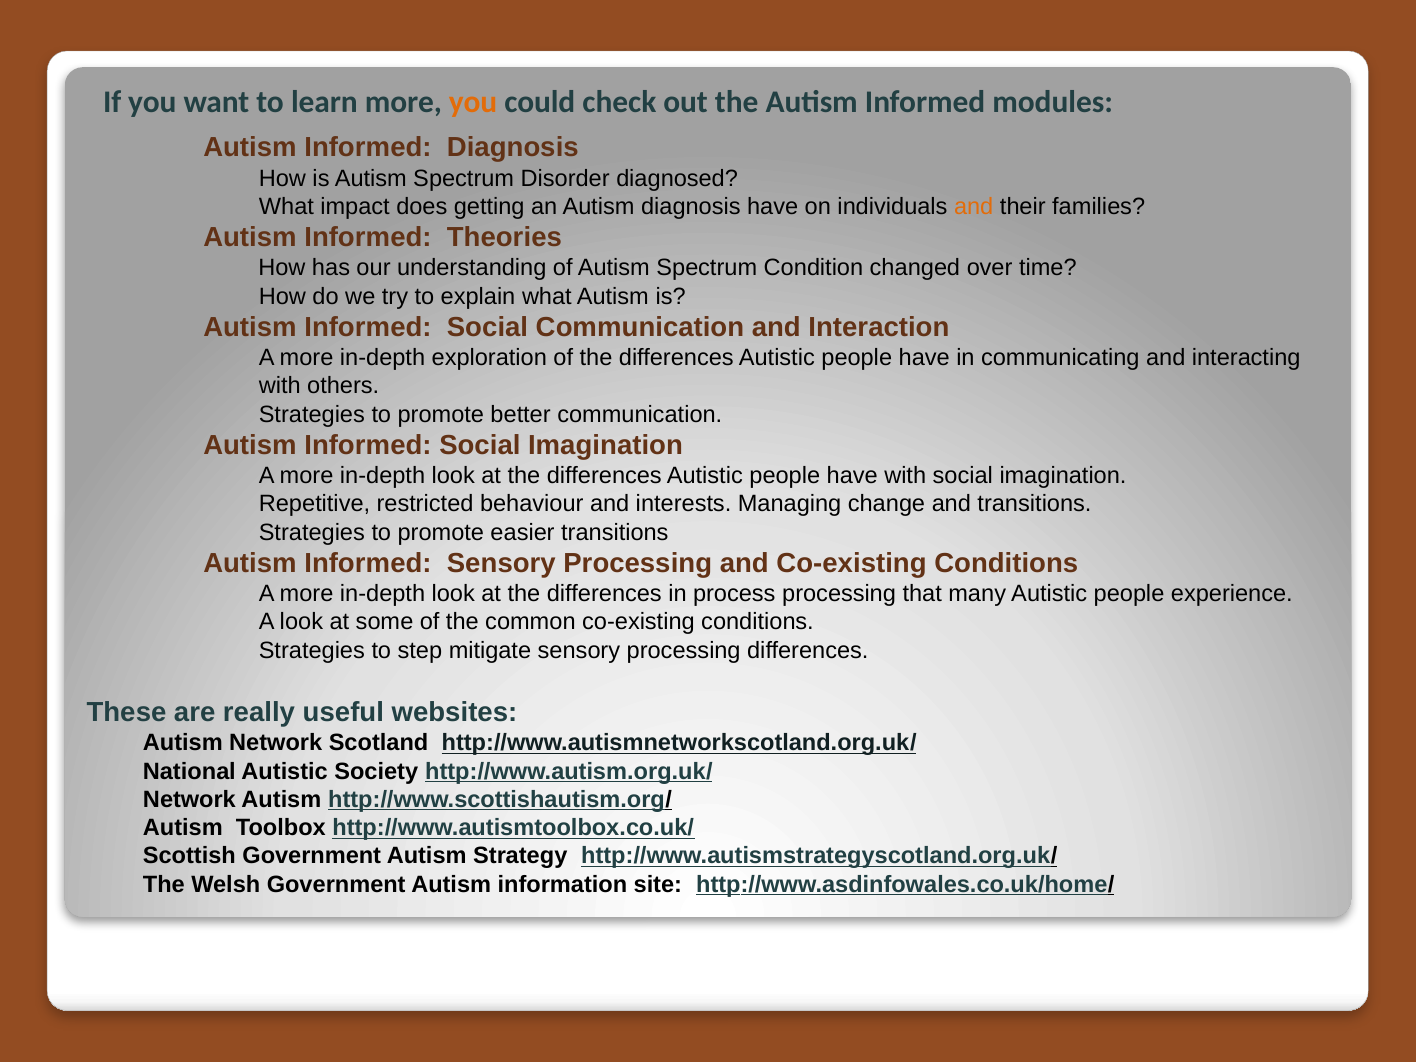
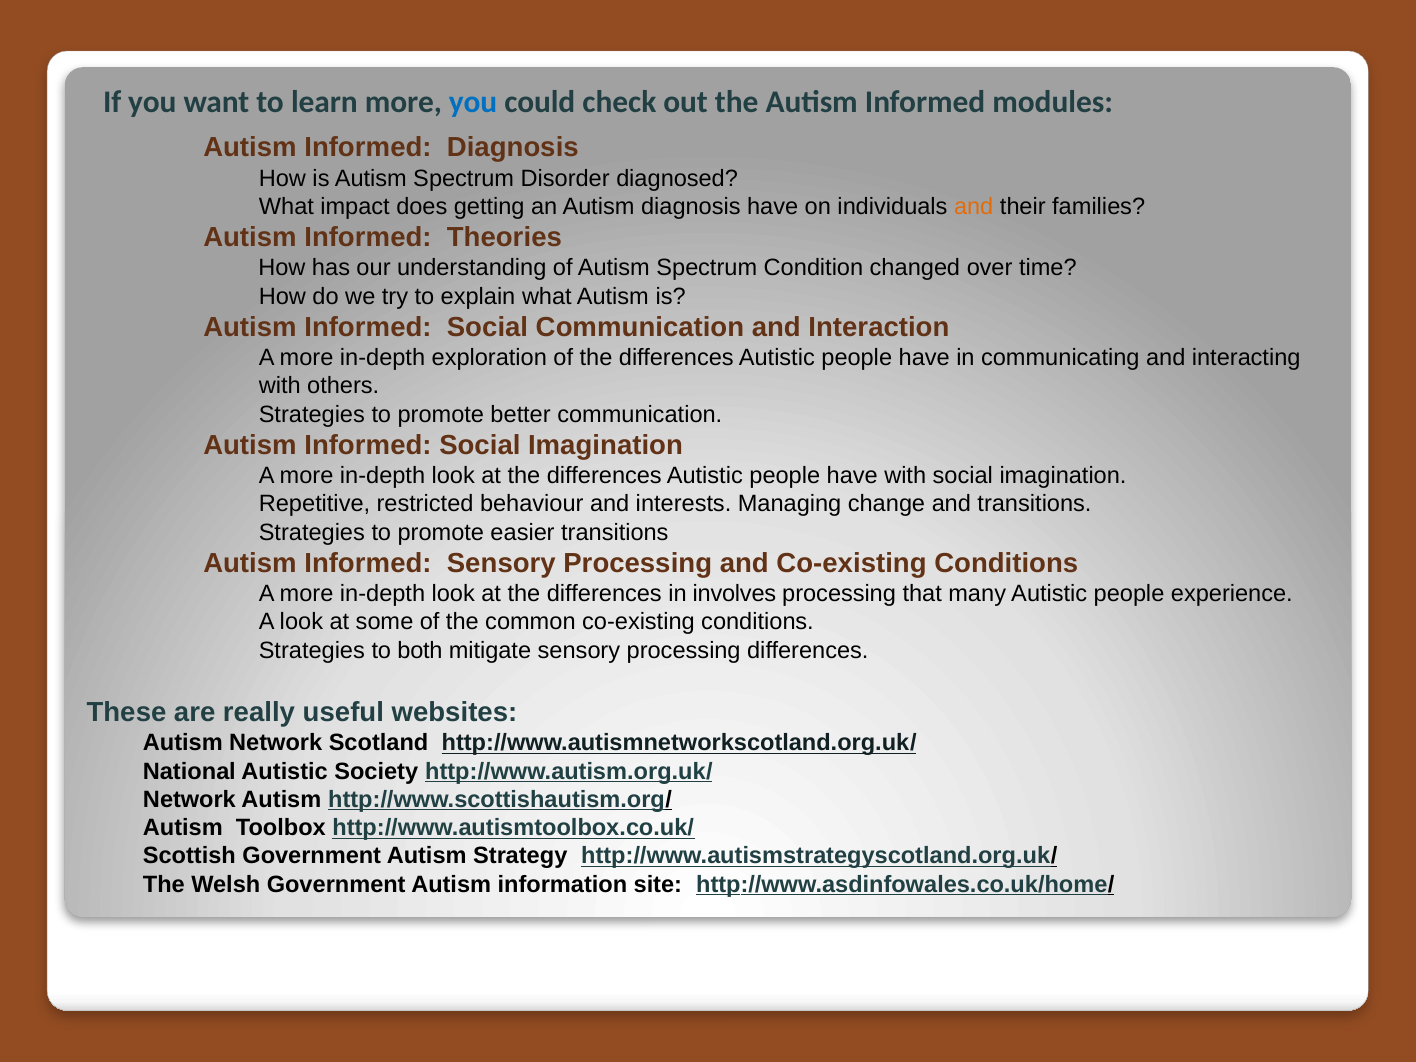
you at (473, 102) colour: orange -> blue
process: process -> involves
step: step -> both
